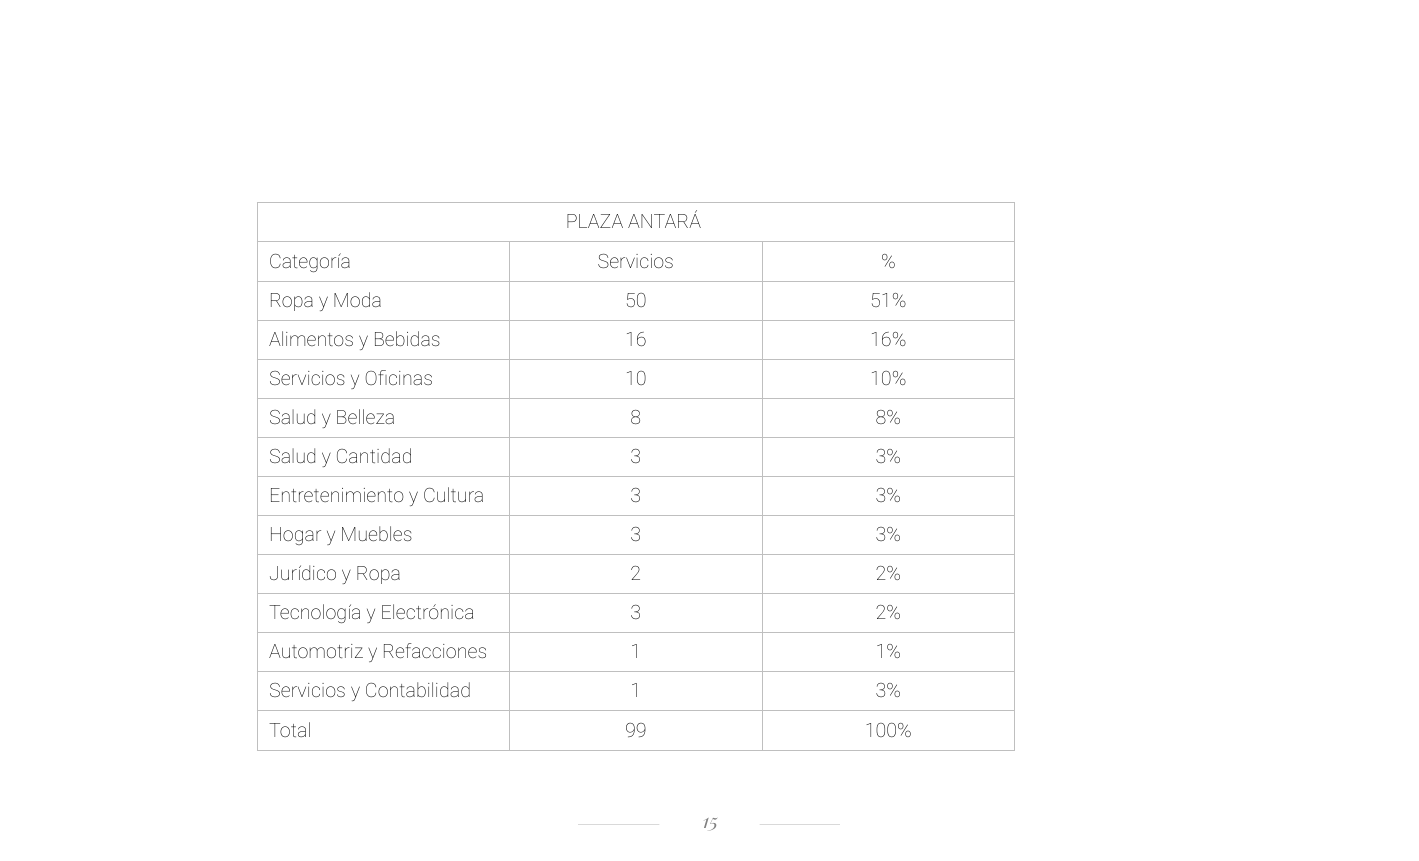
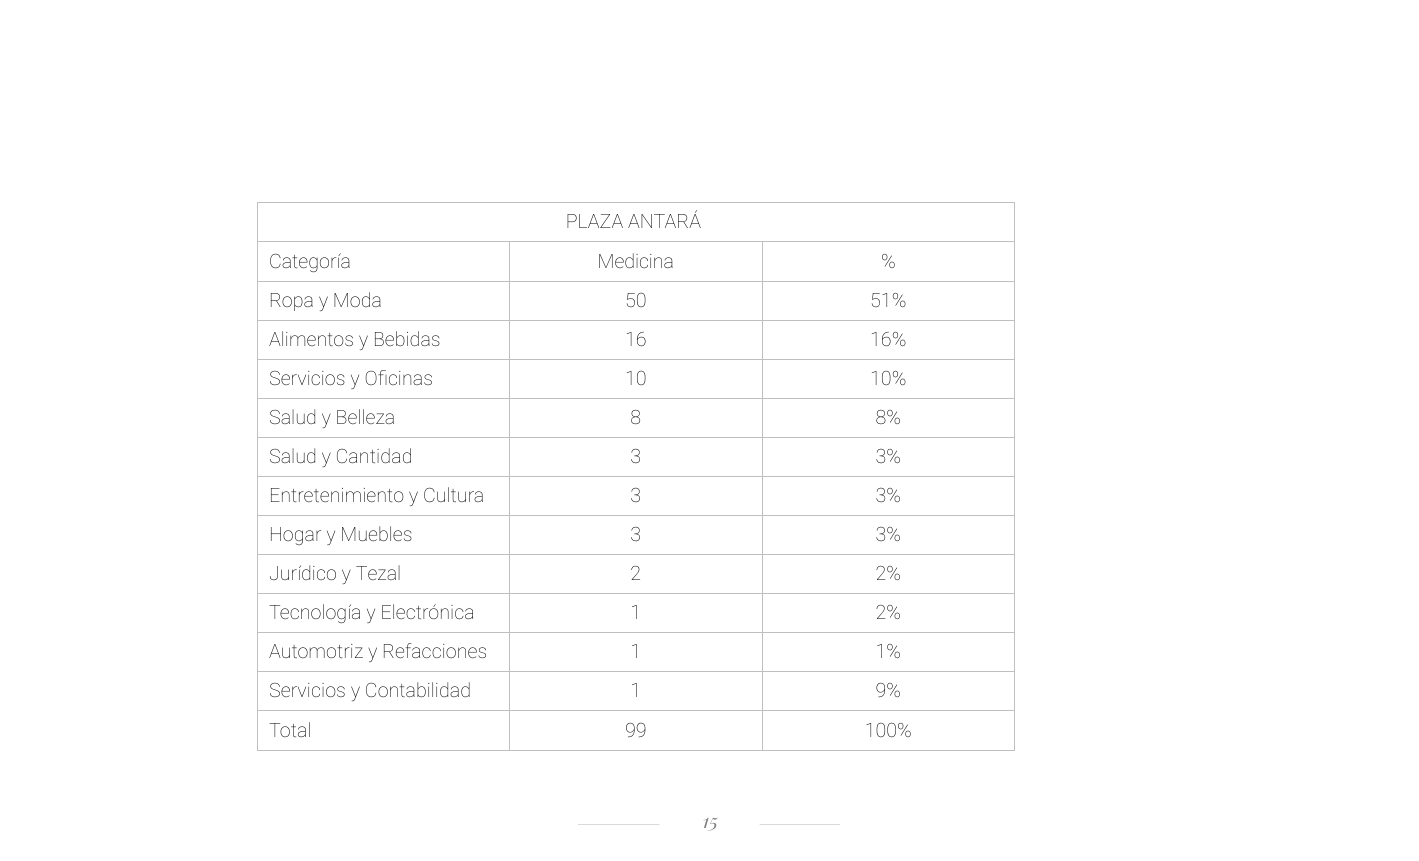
Categoría Servicios: Servicios -> Medicina
y Ropa: Ropa -> Tezal
Electrónica 3: 3 -> 1
1 3%: 3% -> 9%
